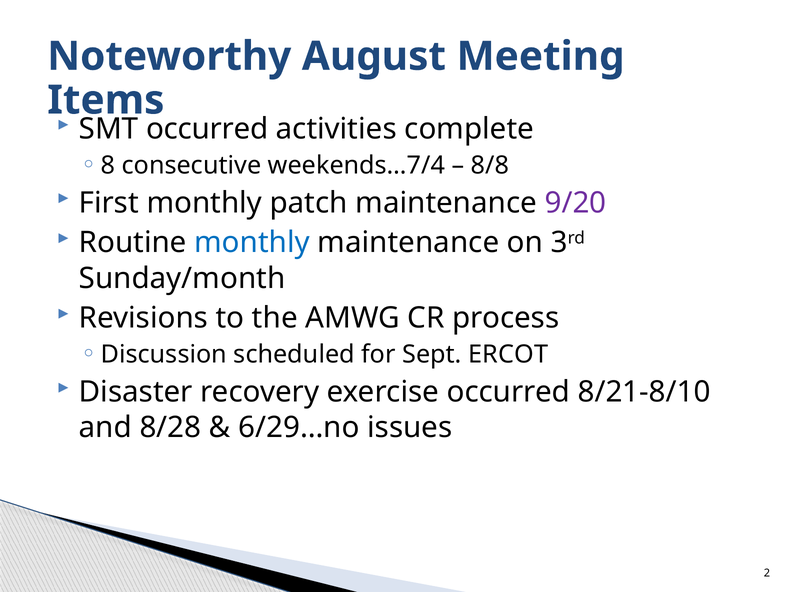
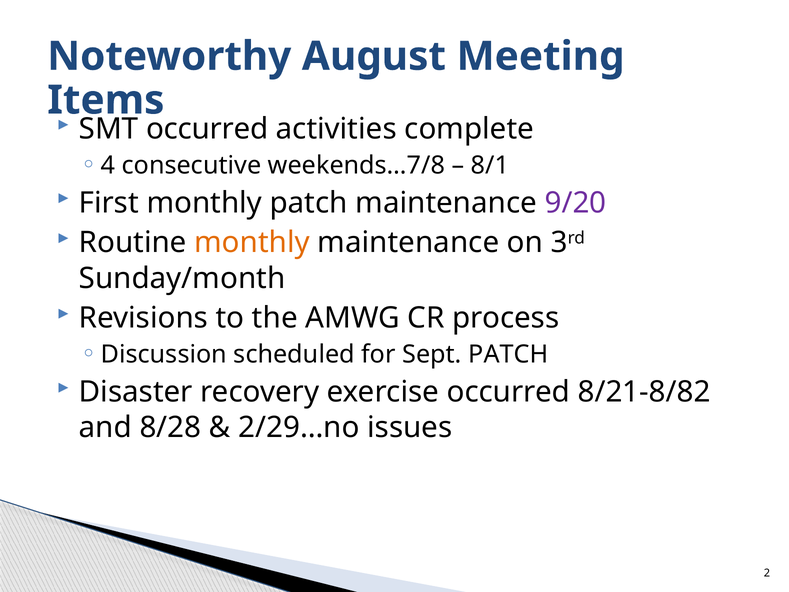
8: 8 -> 4
weekends…7/4: weekends…7/4 -> weekends…7/8
8/8: 8/8 -> 8/1
monthly at (252, 243) colour: blue -> orange
Sept ERCOT: ERCOT -> PATCH
8/21-8/10: 8/21-8/10 -> 8/21-8/82
6/29…no: 6/29…no -> 2/29…no
